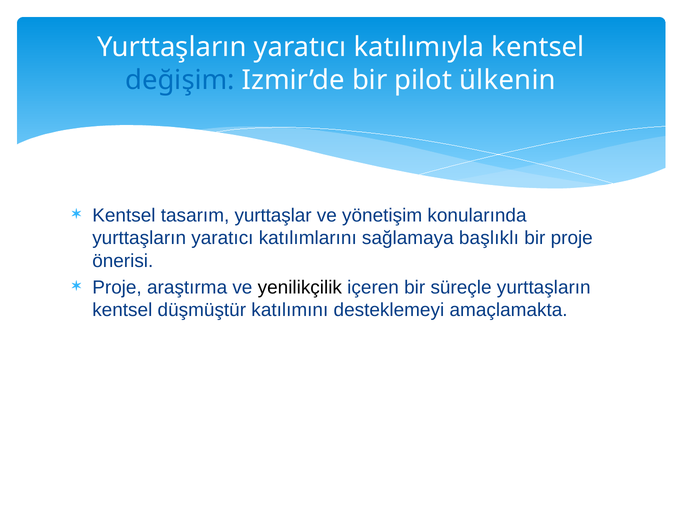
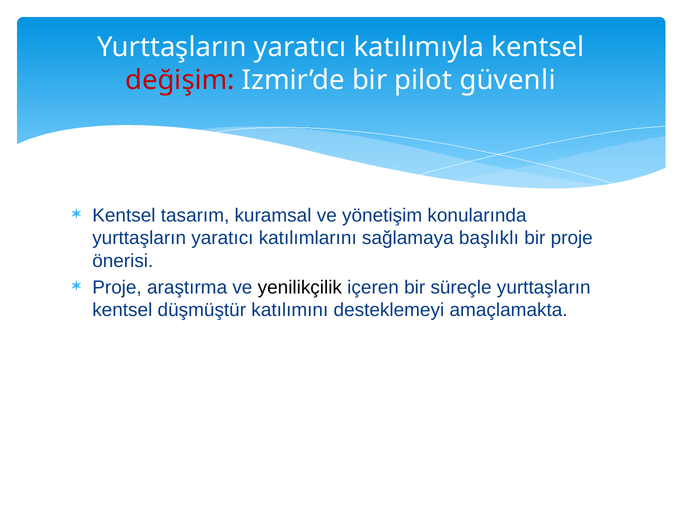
değişim colour: blue -> red
ülkenin: ülkenin -> güvenli
yurttaşlar: yurttaşlar -> kuramsal
